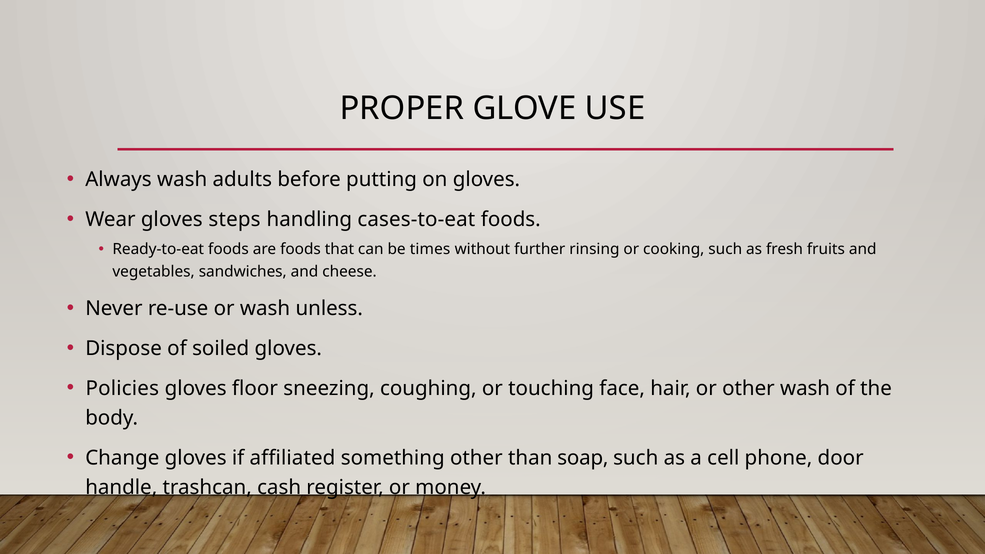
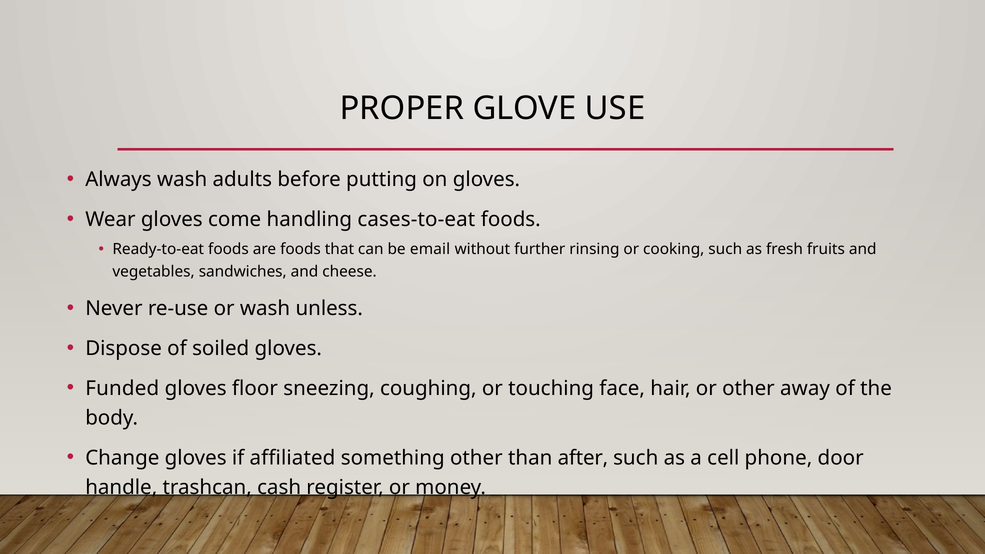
steps: steps -> come
times: times -> email
Policies: Policies -> Funded
other wash: wash -> away
soap: soap -> after
